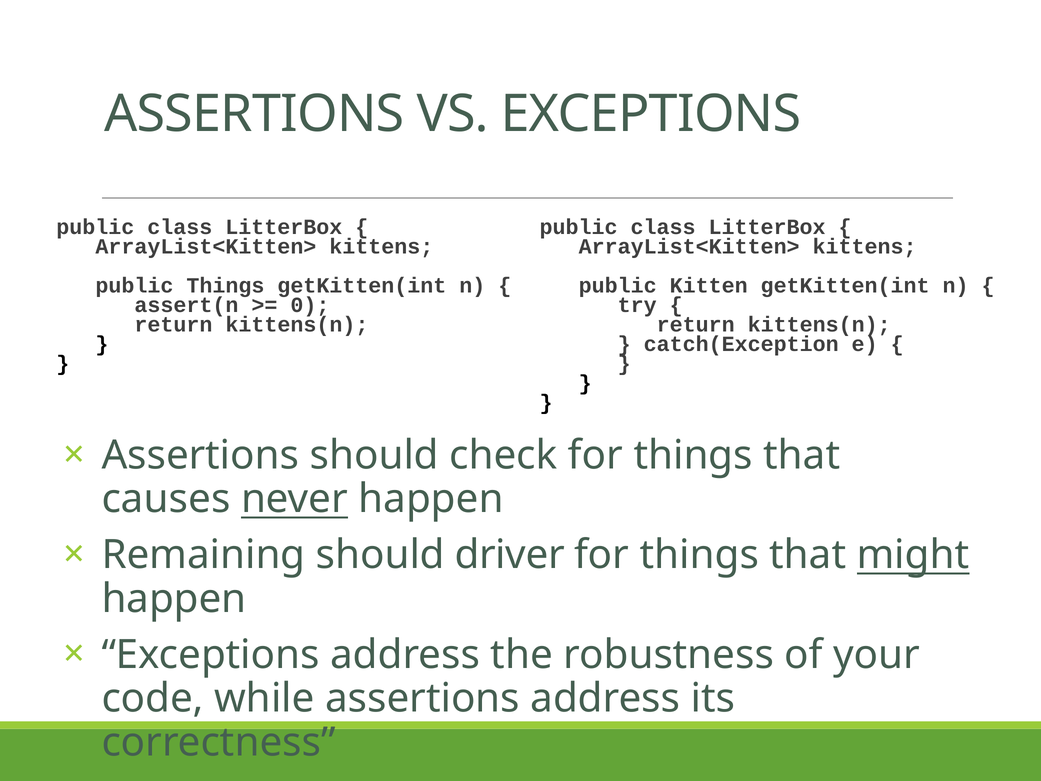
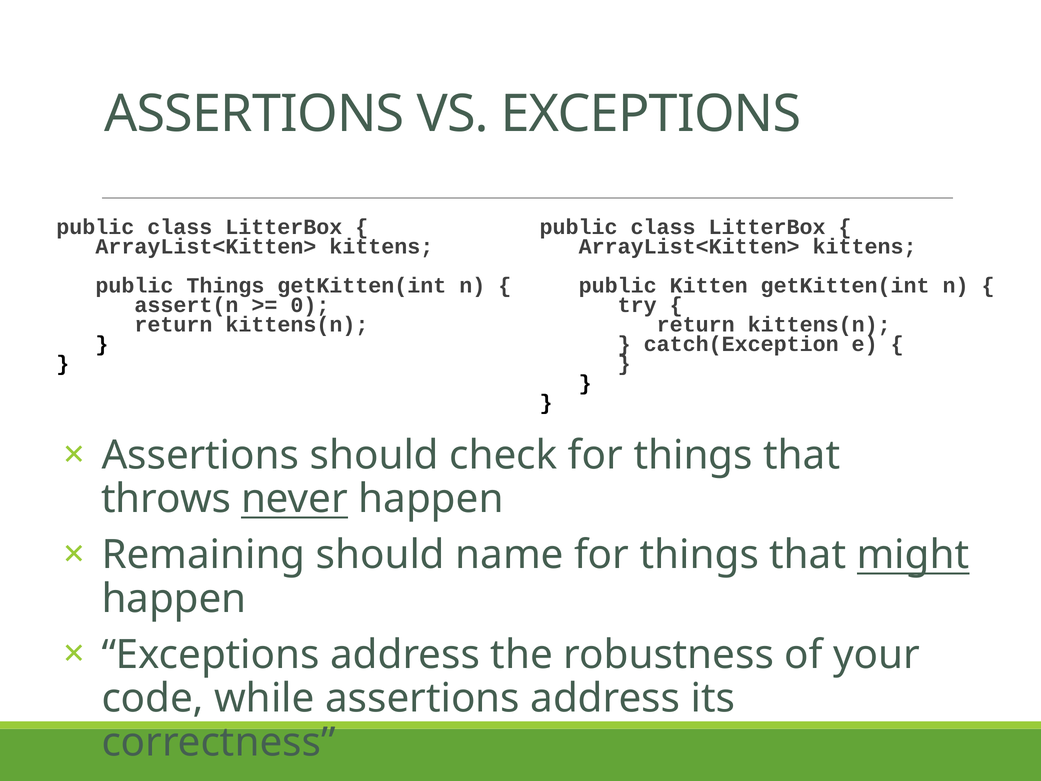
causes: causes -> throws
driver: driver -> name
